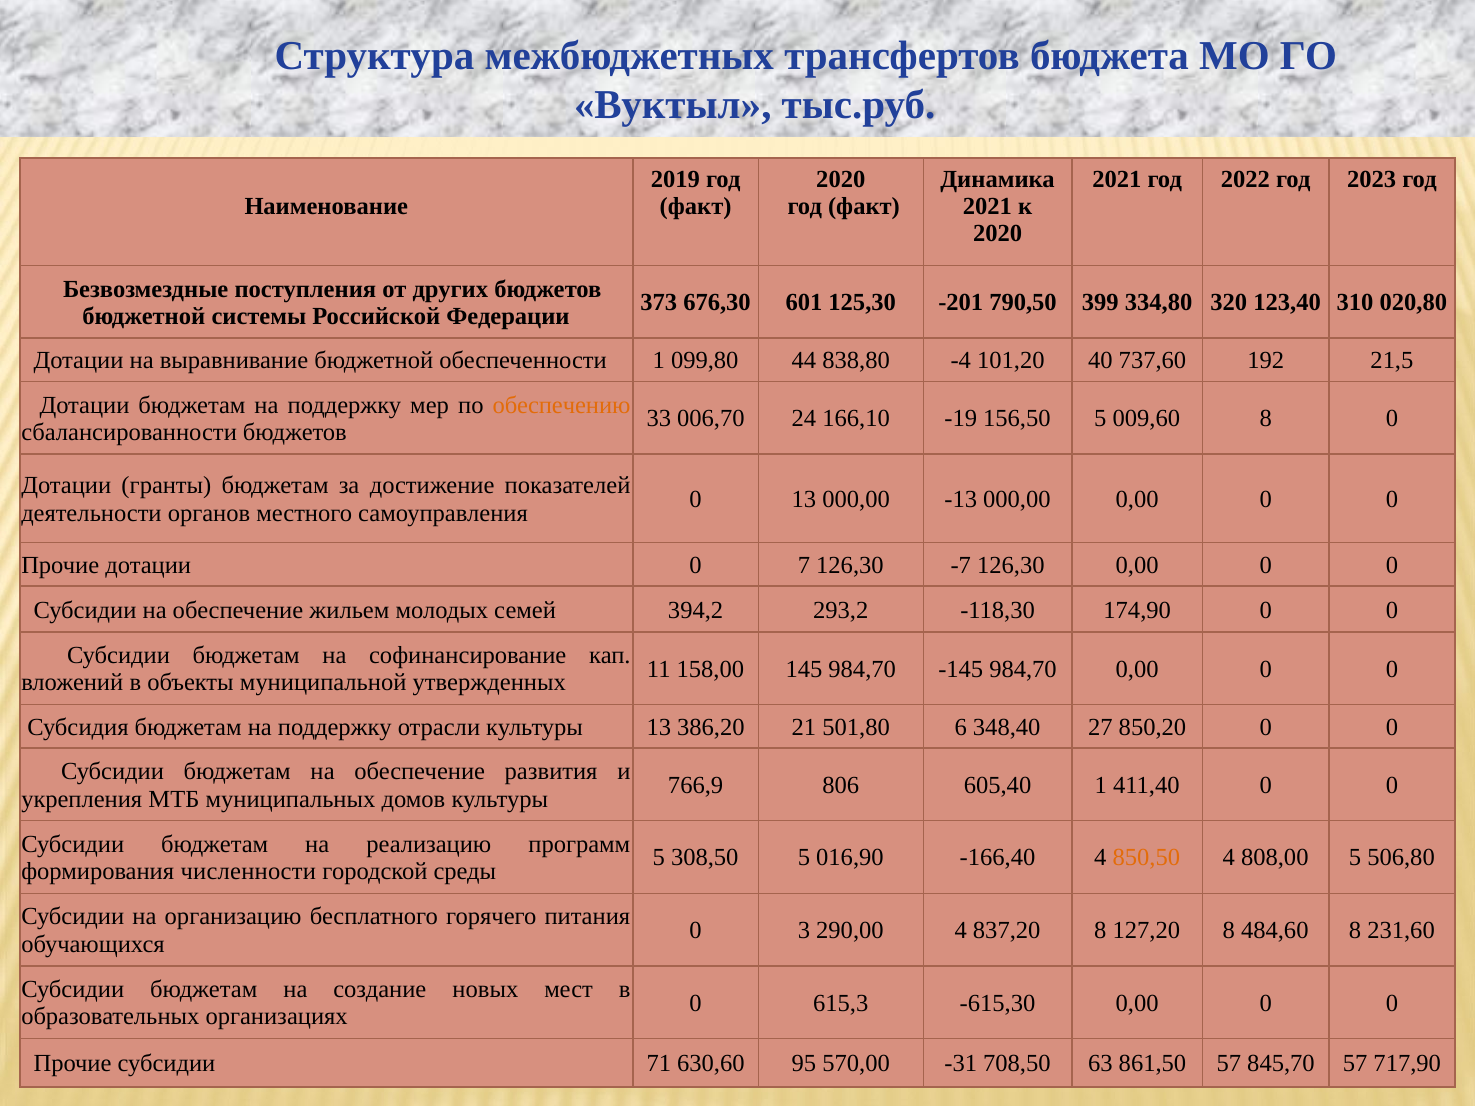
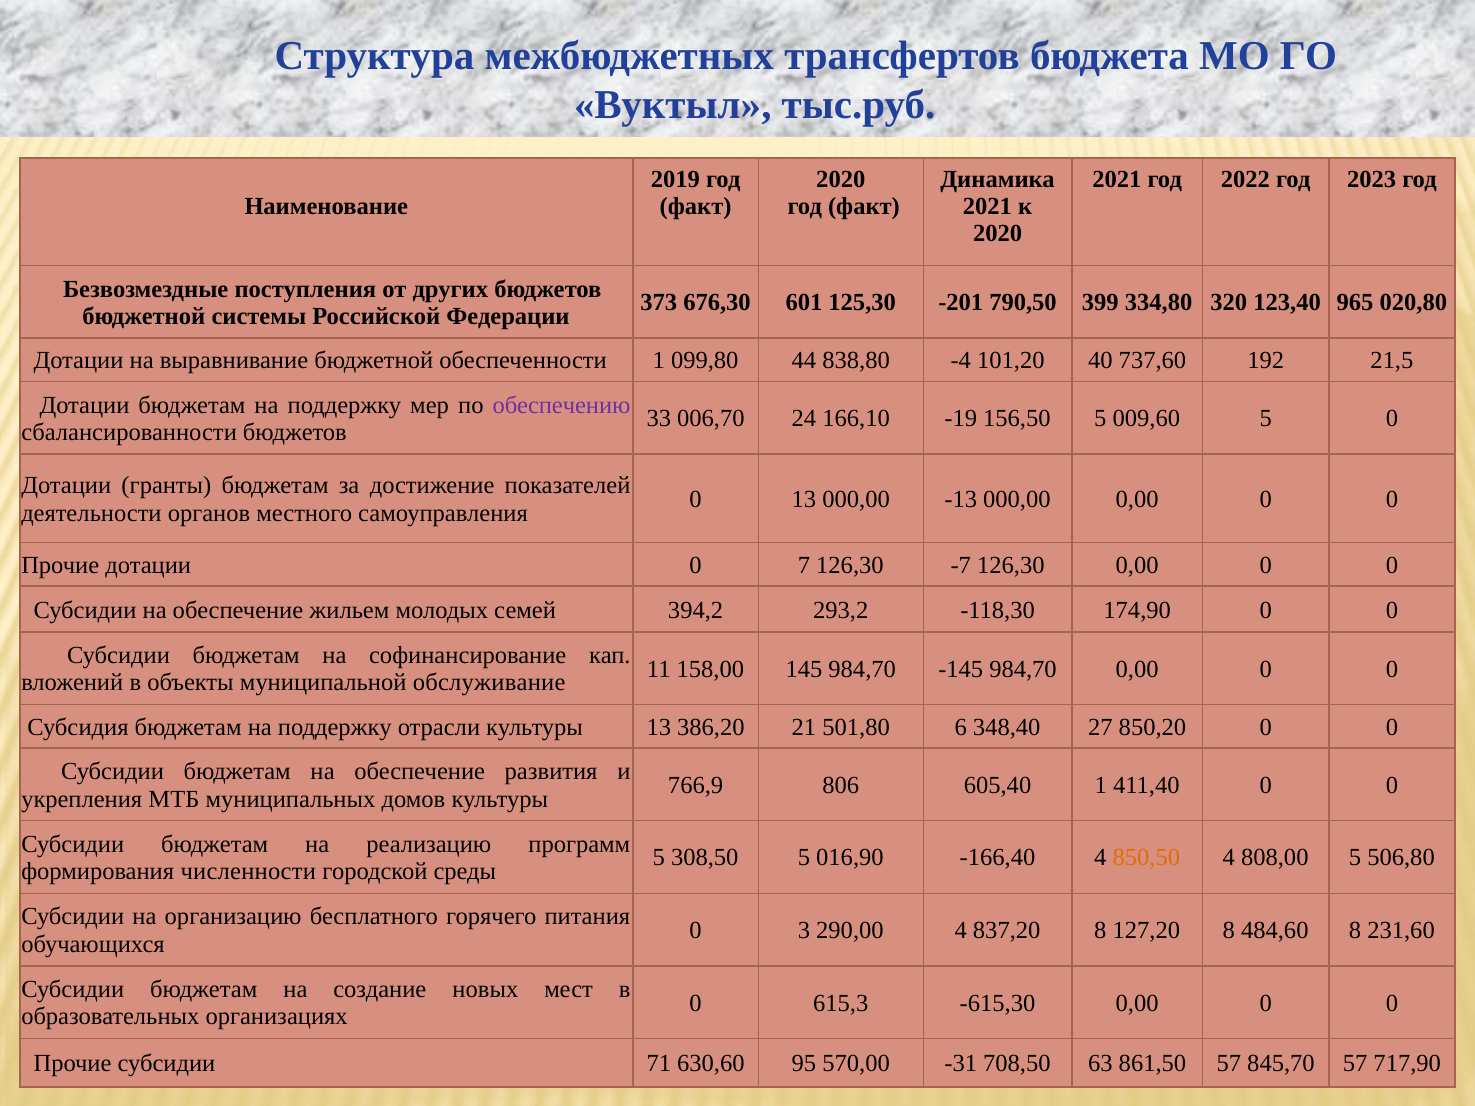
310: 310 -> 965
обеспечению colour: orange -> purple
009,60 8: 8 -> 5
утвержденных: утвержденных -> обслуживание
